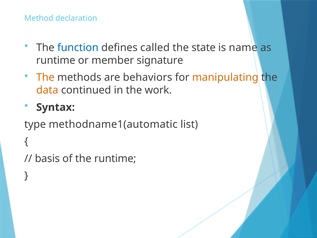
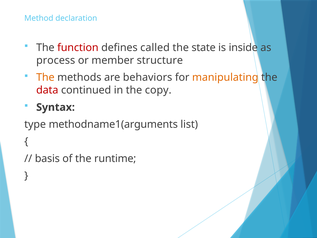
function colour: blue -> red
name: name -> inside
runtime at (56, 60): runtime -> process
signature: signature -> structure
data colour: orange -> red
work: work -> copy
methodname1(automatic: methodname1(automatic -> methodname1(arguments
